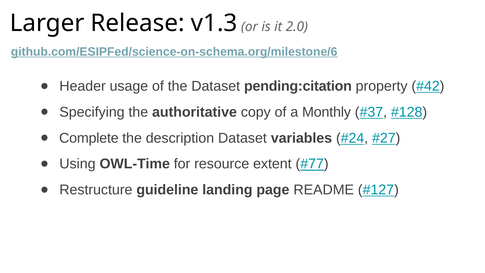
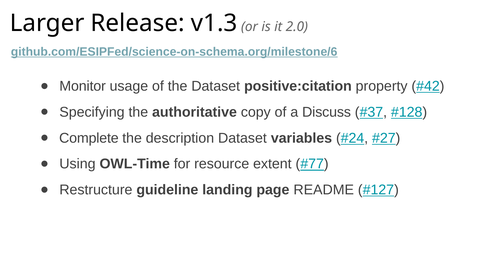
Header: Header -> Monitor
pending:citation: pending:citation -> positive:citation
Monthly: Monthly -> Discuss
